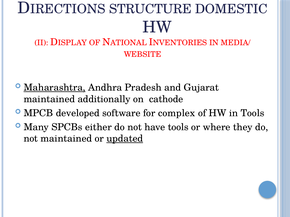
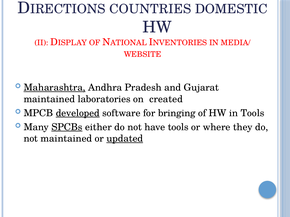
STRUCTURE: STRUCTURE -> COUNTRIES
additionally: additionally -> laboratories
cathode: cathode -> created
developed underline: none -> present
complex: complex -> bringing
SPCBs underline: none -> present
